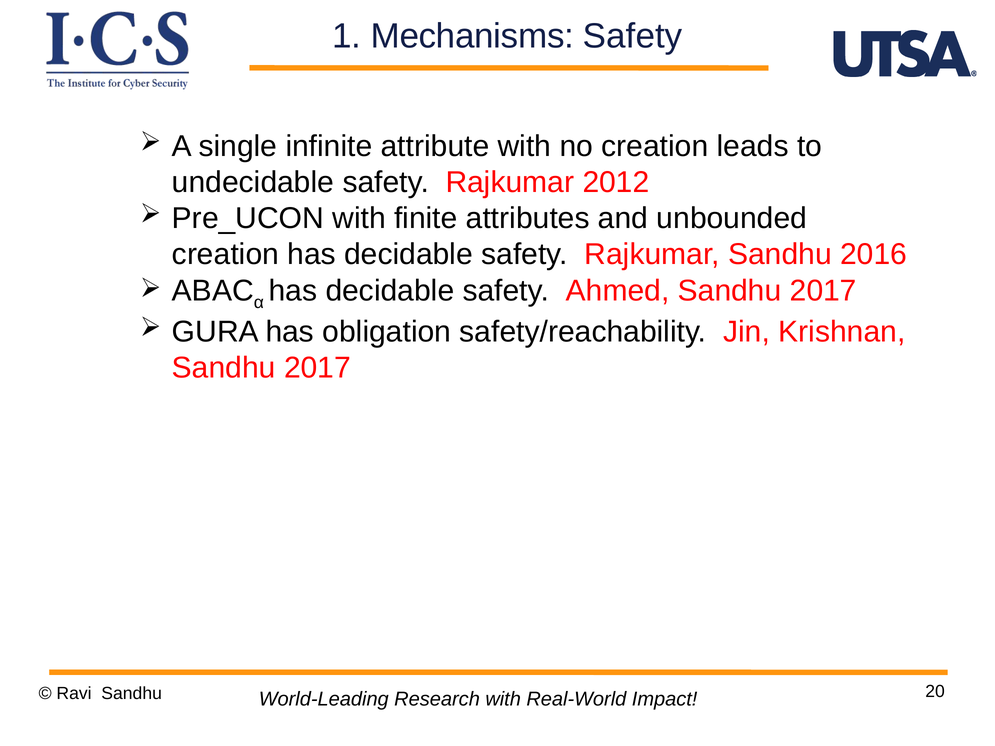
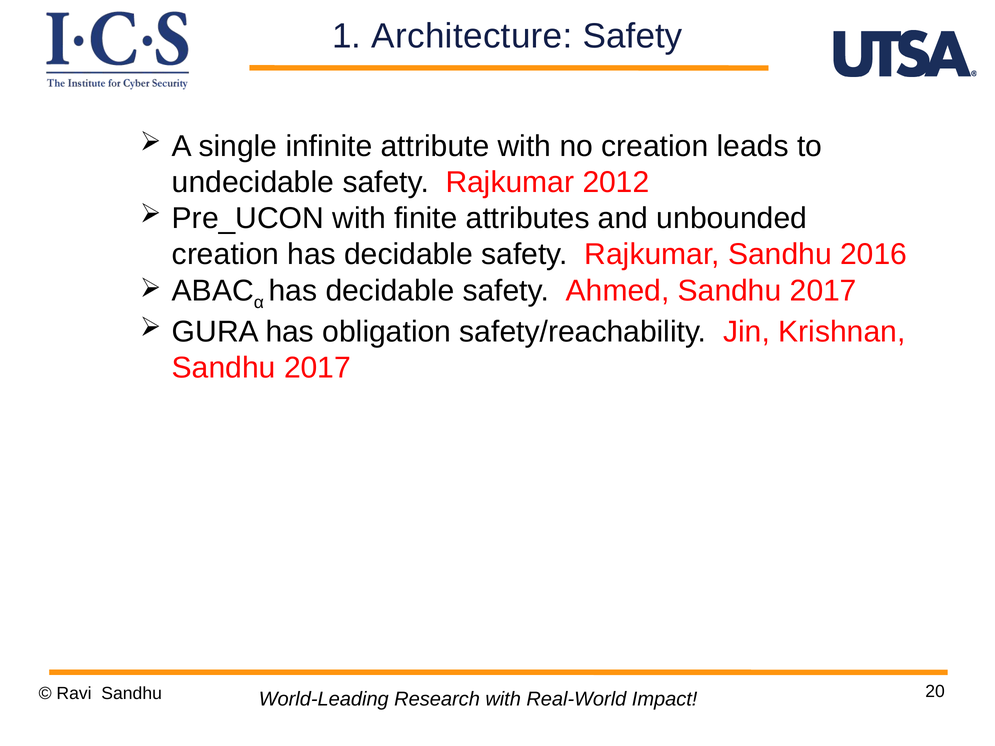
Mechanisms: Mechanisms -> Architecture
